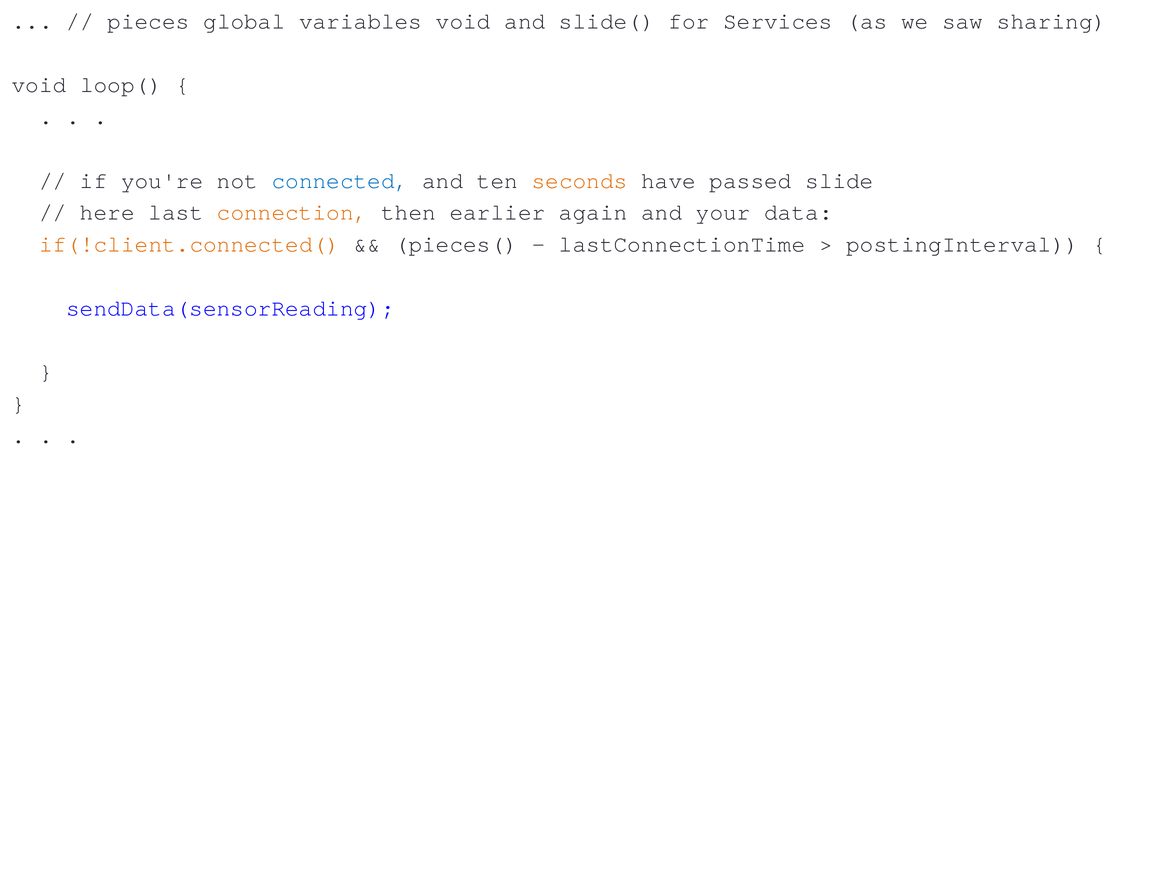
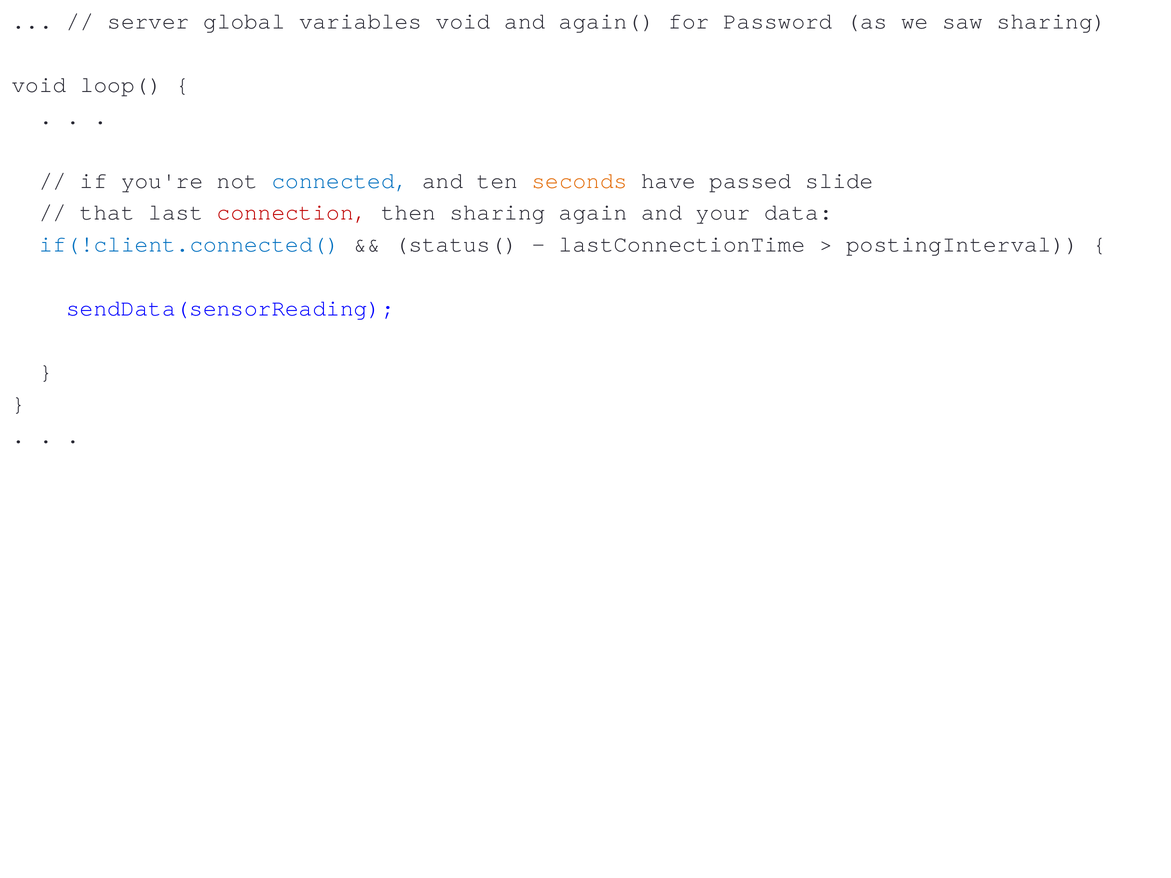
pieces: pieces -> server
slide(: slide( -> again(
Services: Services -> Password
here: here -> that
connection colour: orange -> red
then earlier: earlier -> sharing
if(!client.connected( colour: orange -> blue
pieces(: pieces( -> status(
